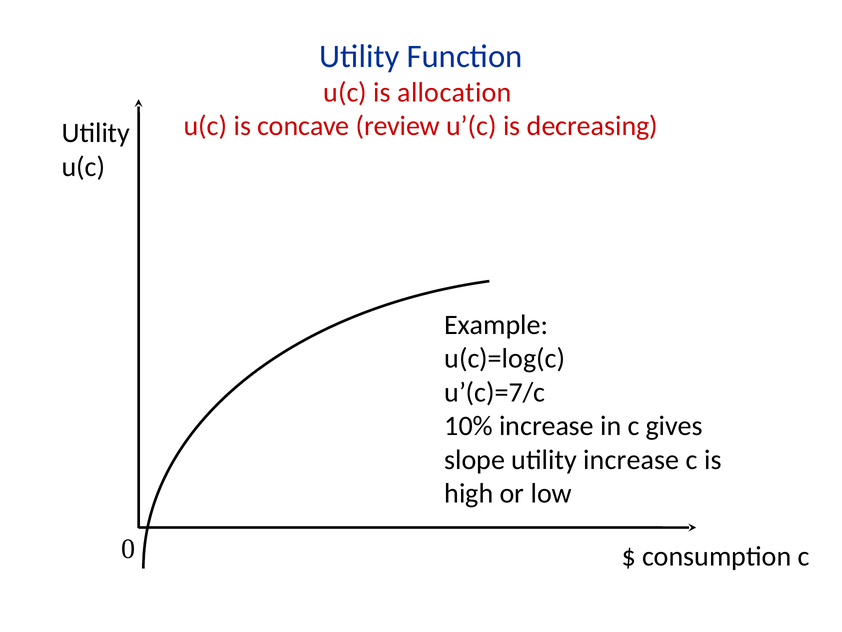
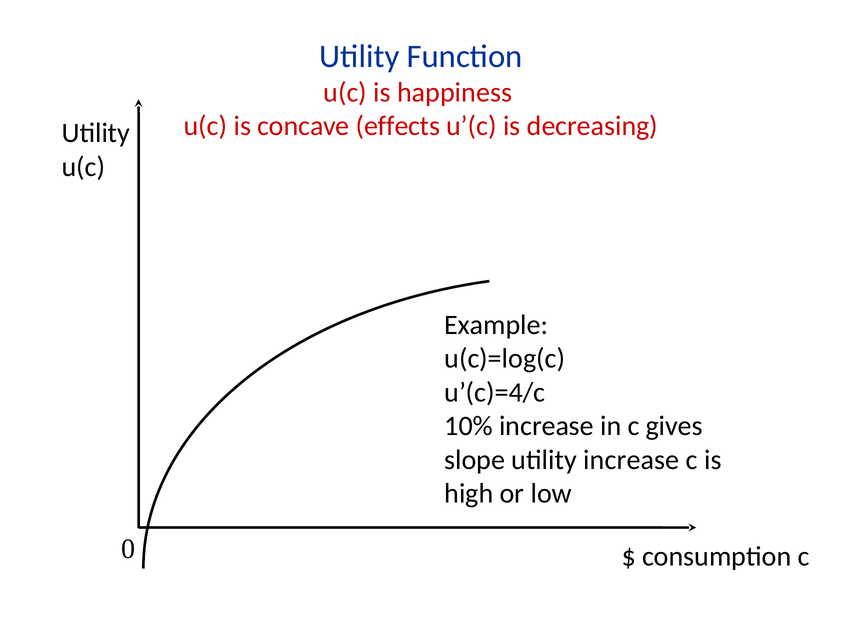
allocation: allocation -> happiness
review: review -> effects
u’(c)=7/c: u’(c)=7/c -> u’(c)=4/c
